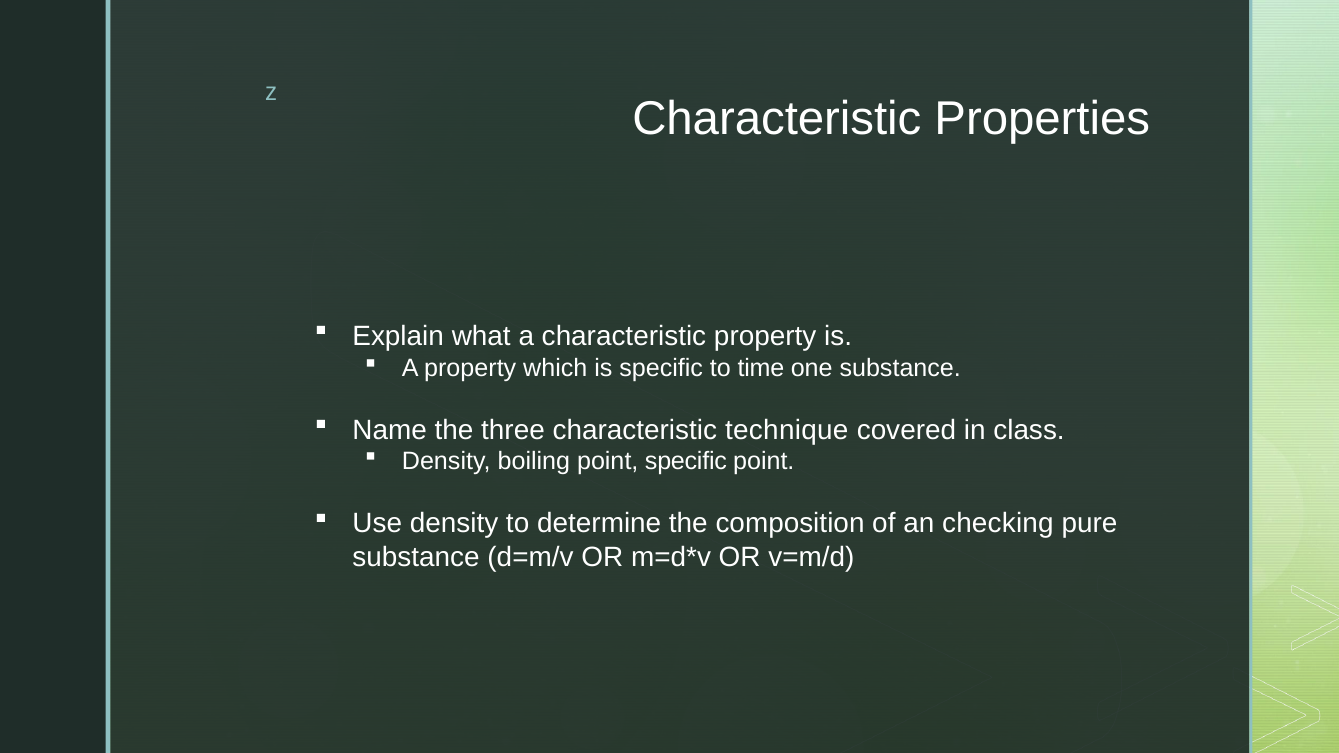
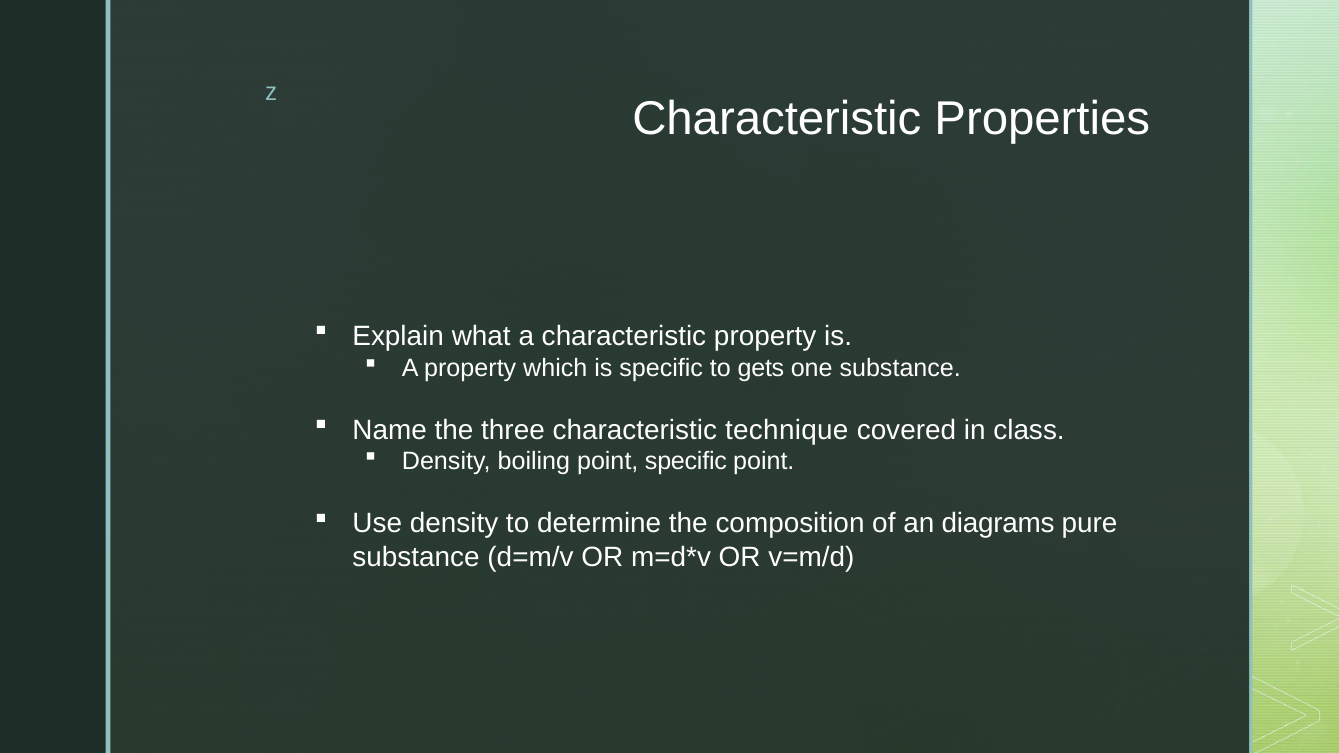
time: time -> gets
checking: checking -> diagrams
